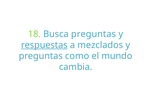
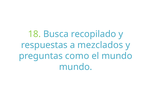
Busca preguntas: preguntas -> recopilado
respuestas underline: present -> none
cambia at (76, 67): cambia -> mundo
